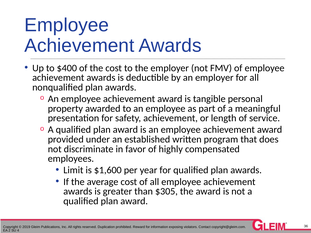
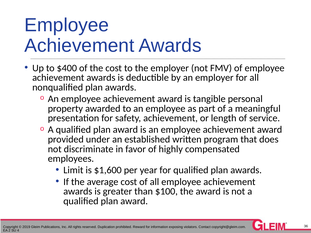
$305: $305 -> $100
